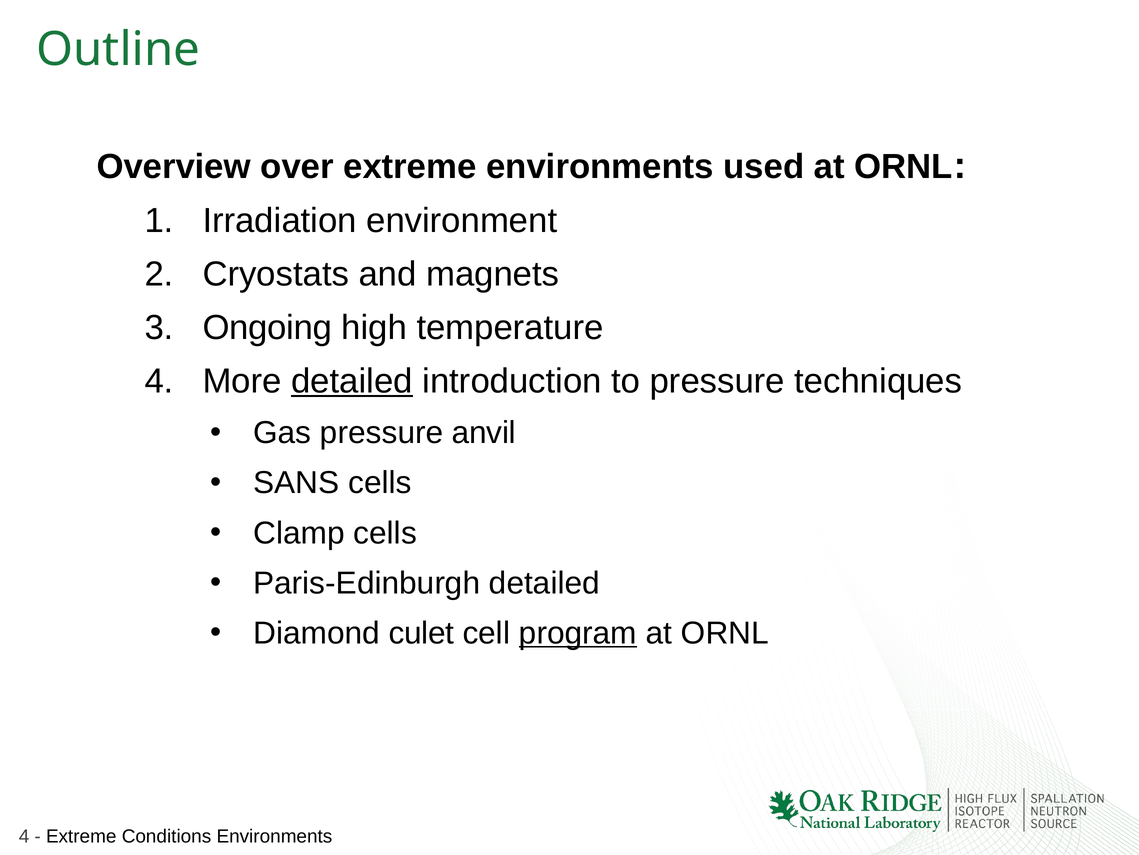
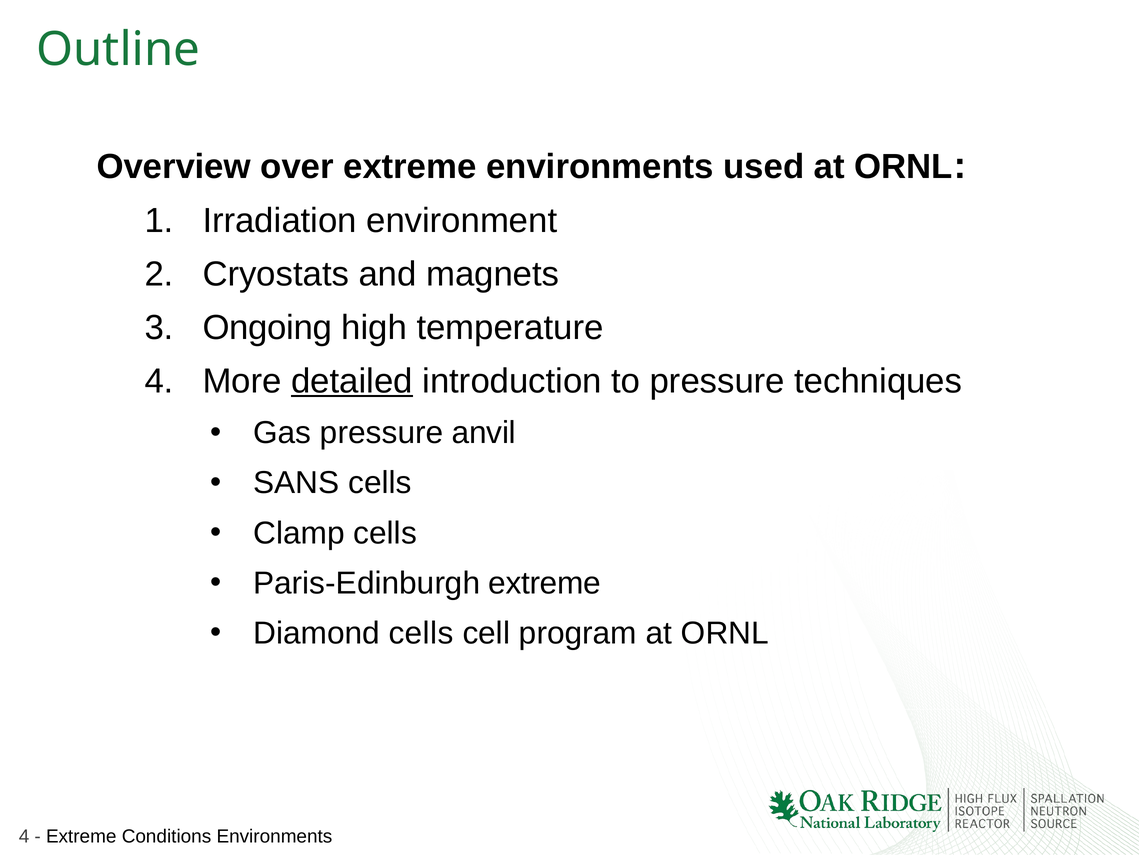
Paris-Edinburgh detailed: detailed -> extreme
Diamond culet: culet -> cells
program underline: present -> none
